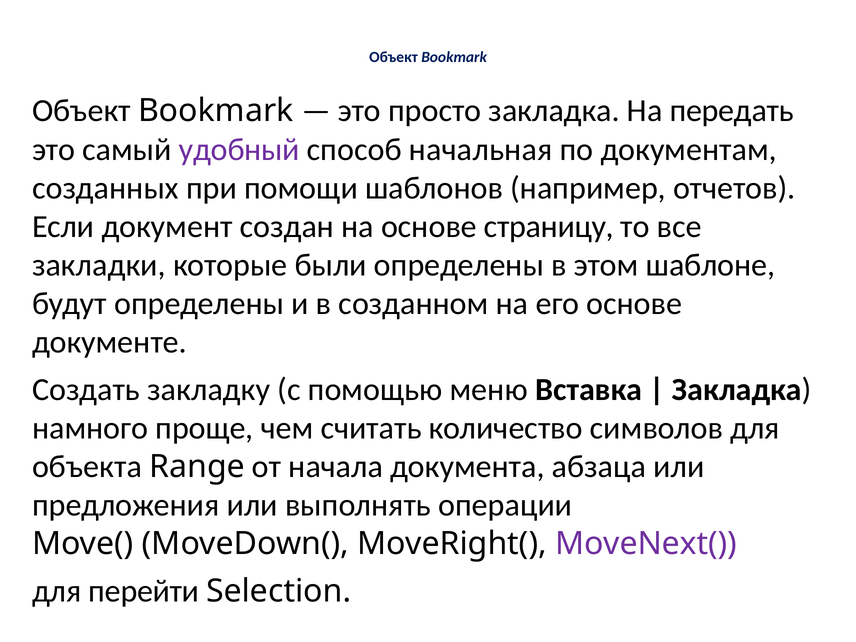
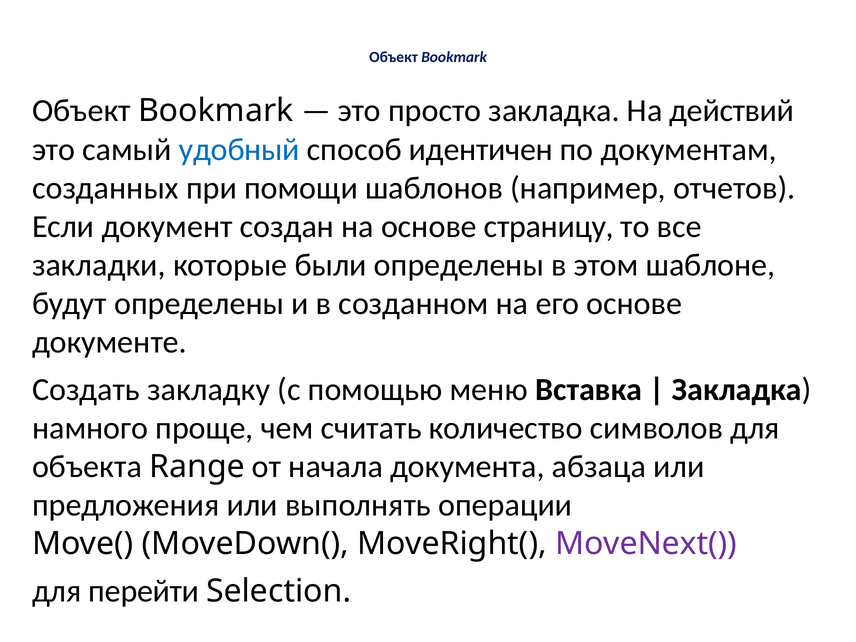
передать: передать -> действий
удобный colour: purple -> blue
начальная: начальная -> идентичен
